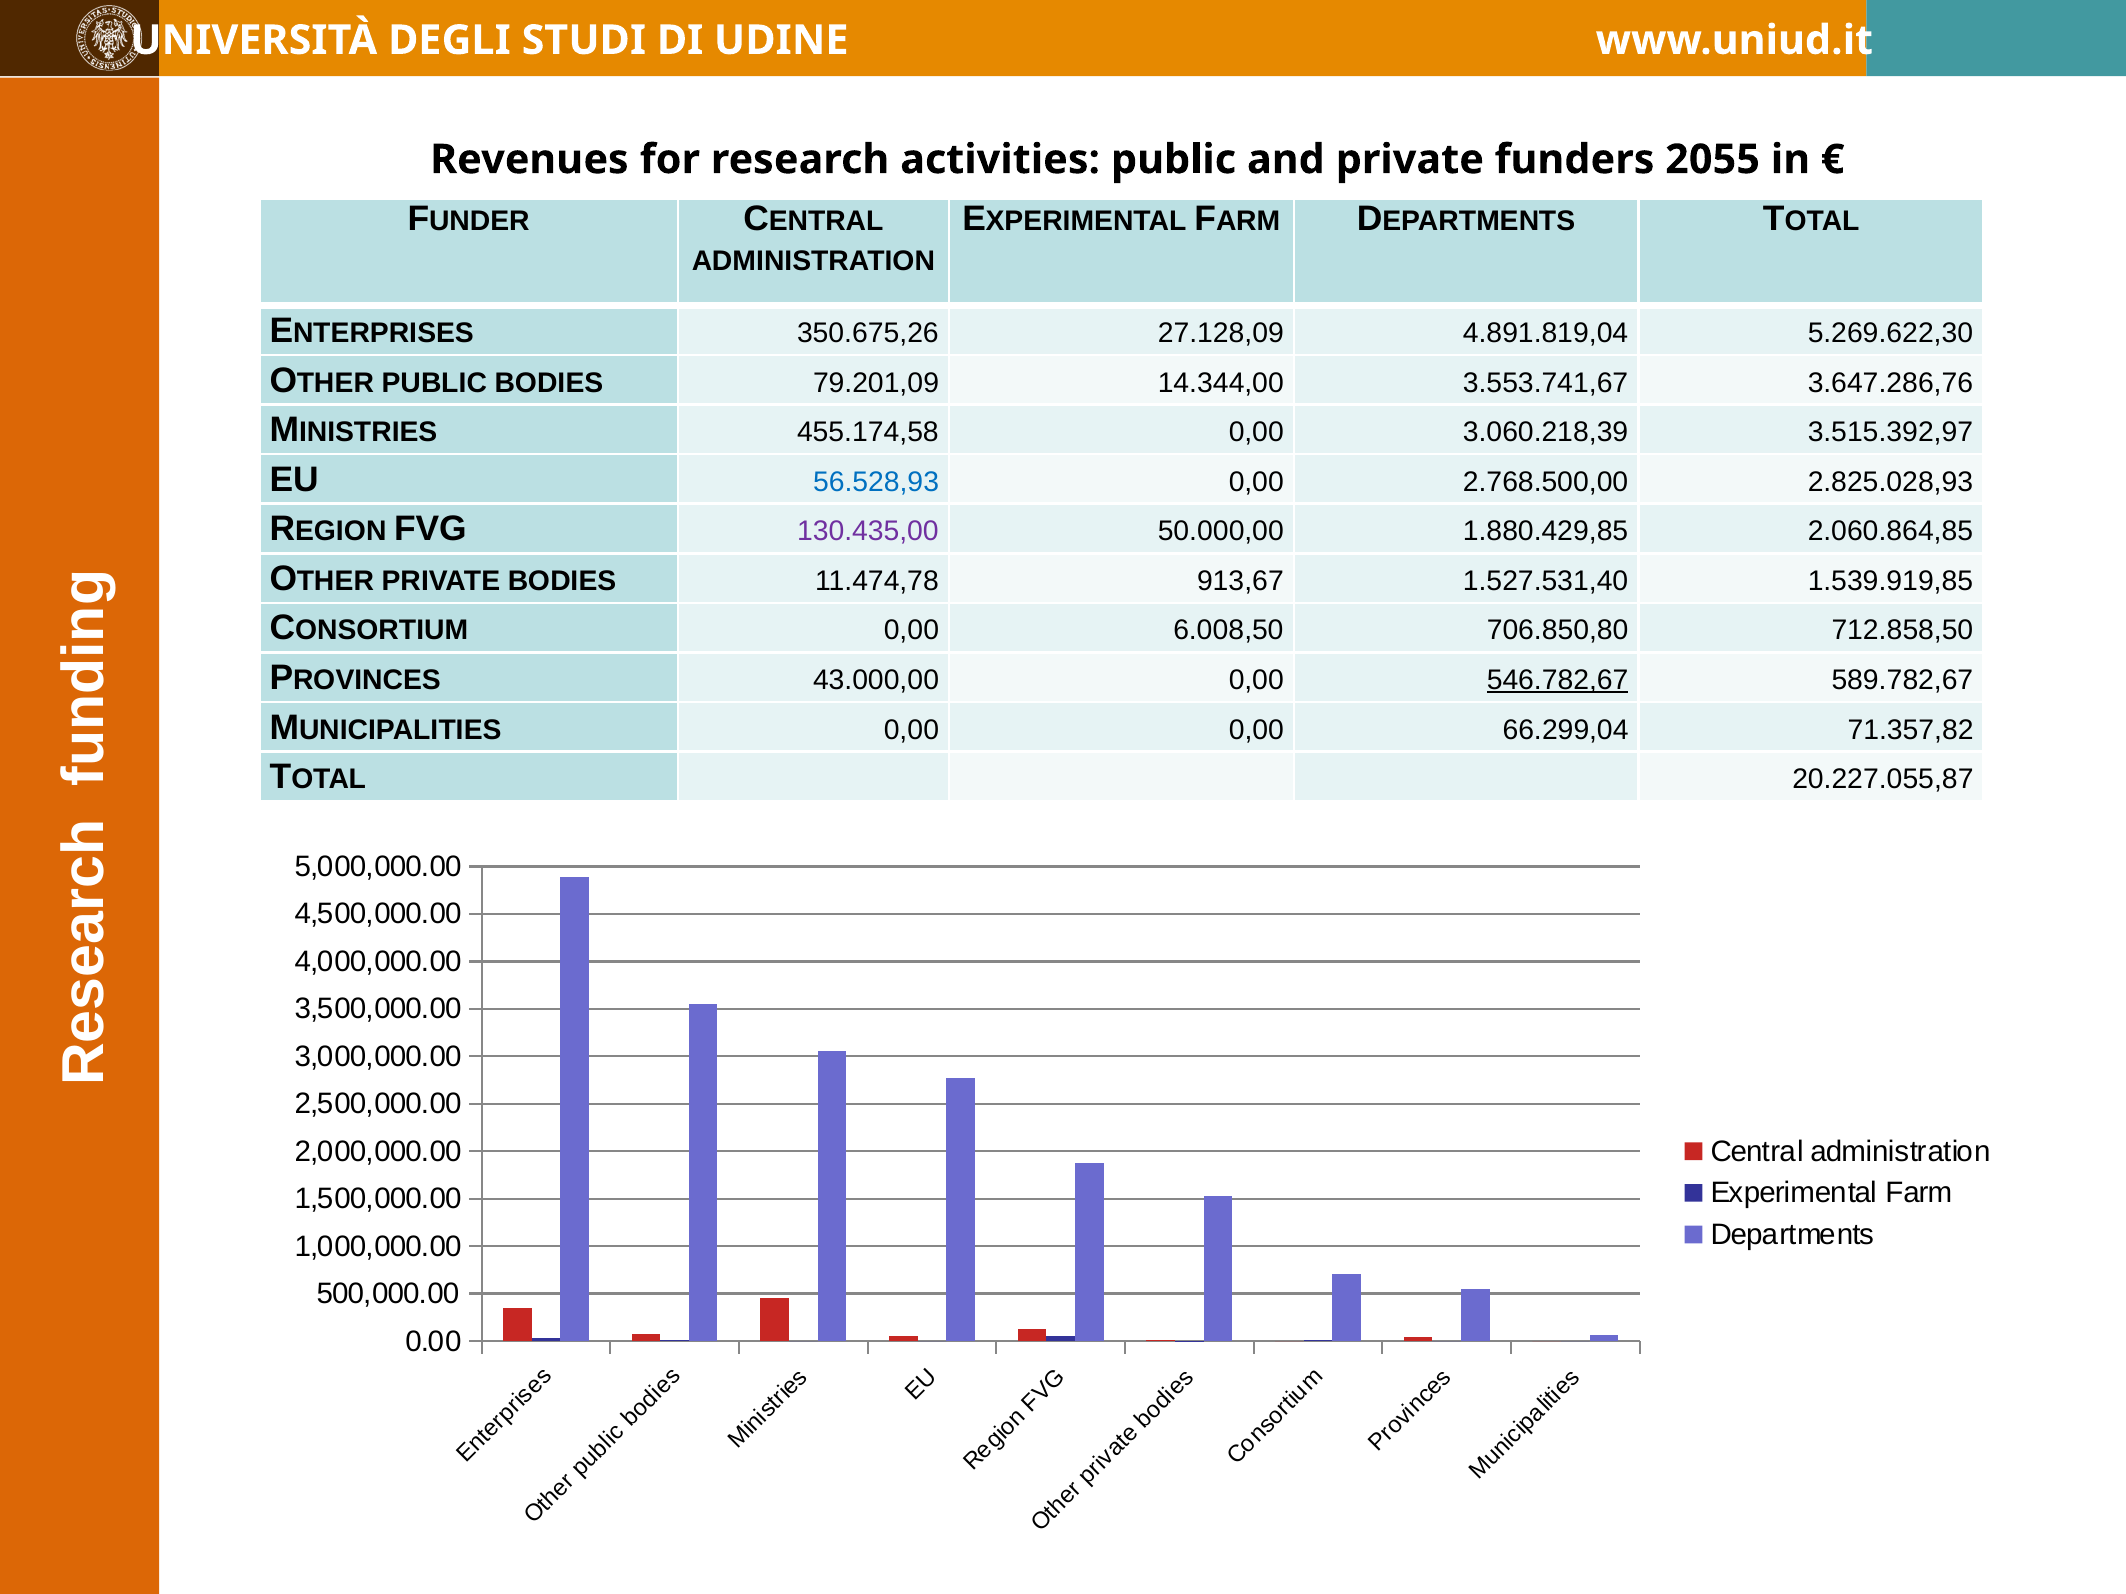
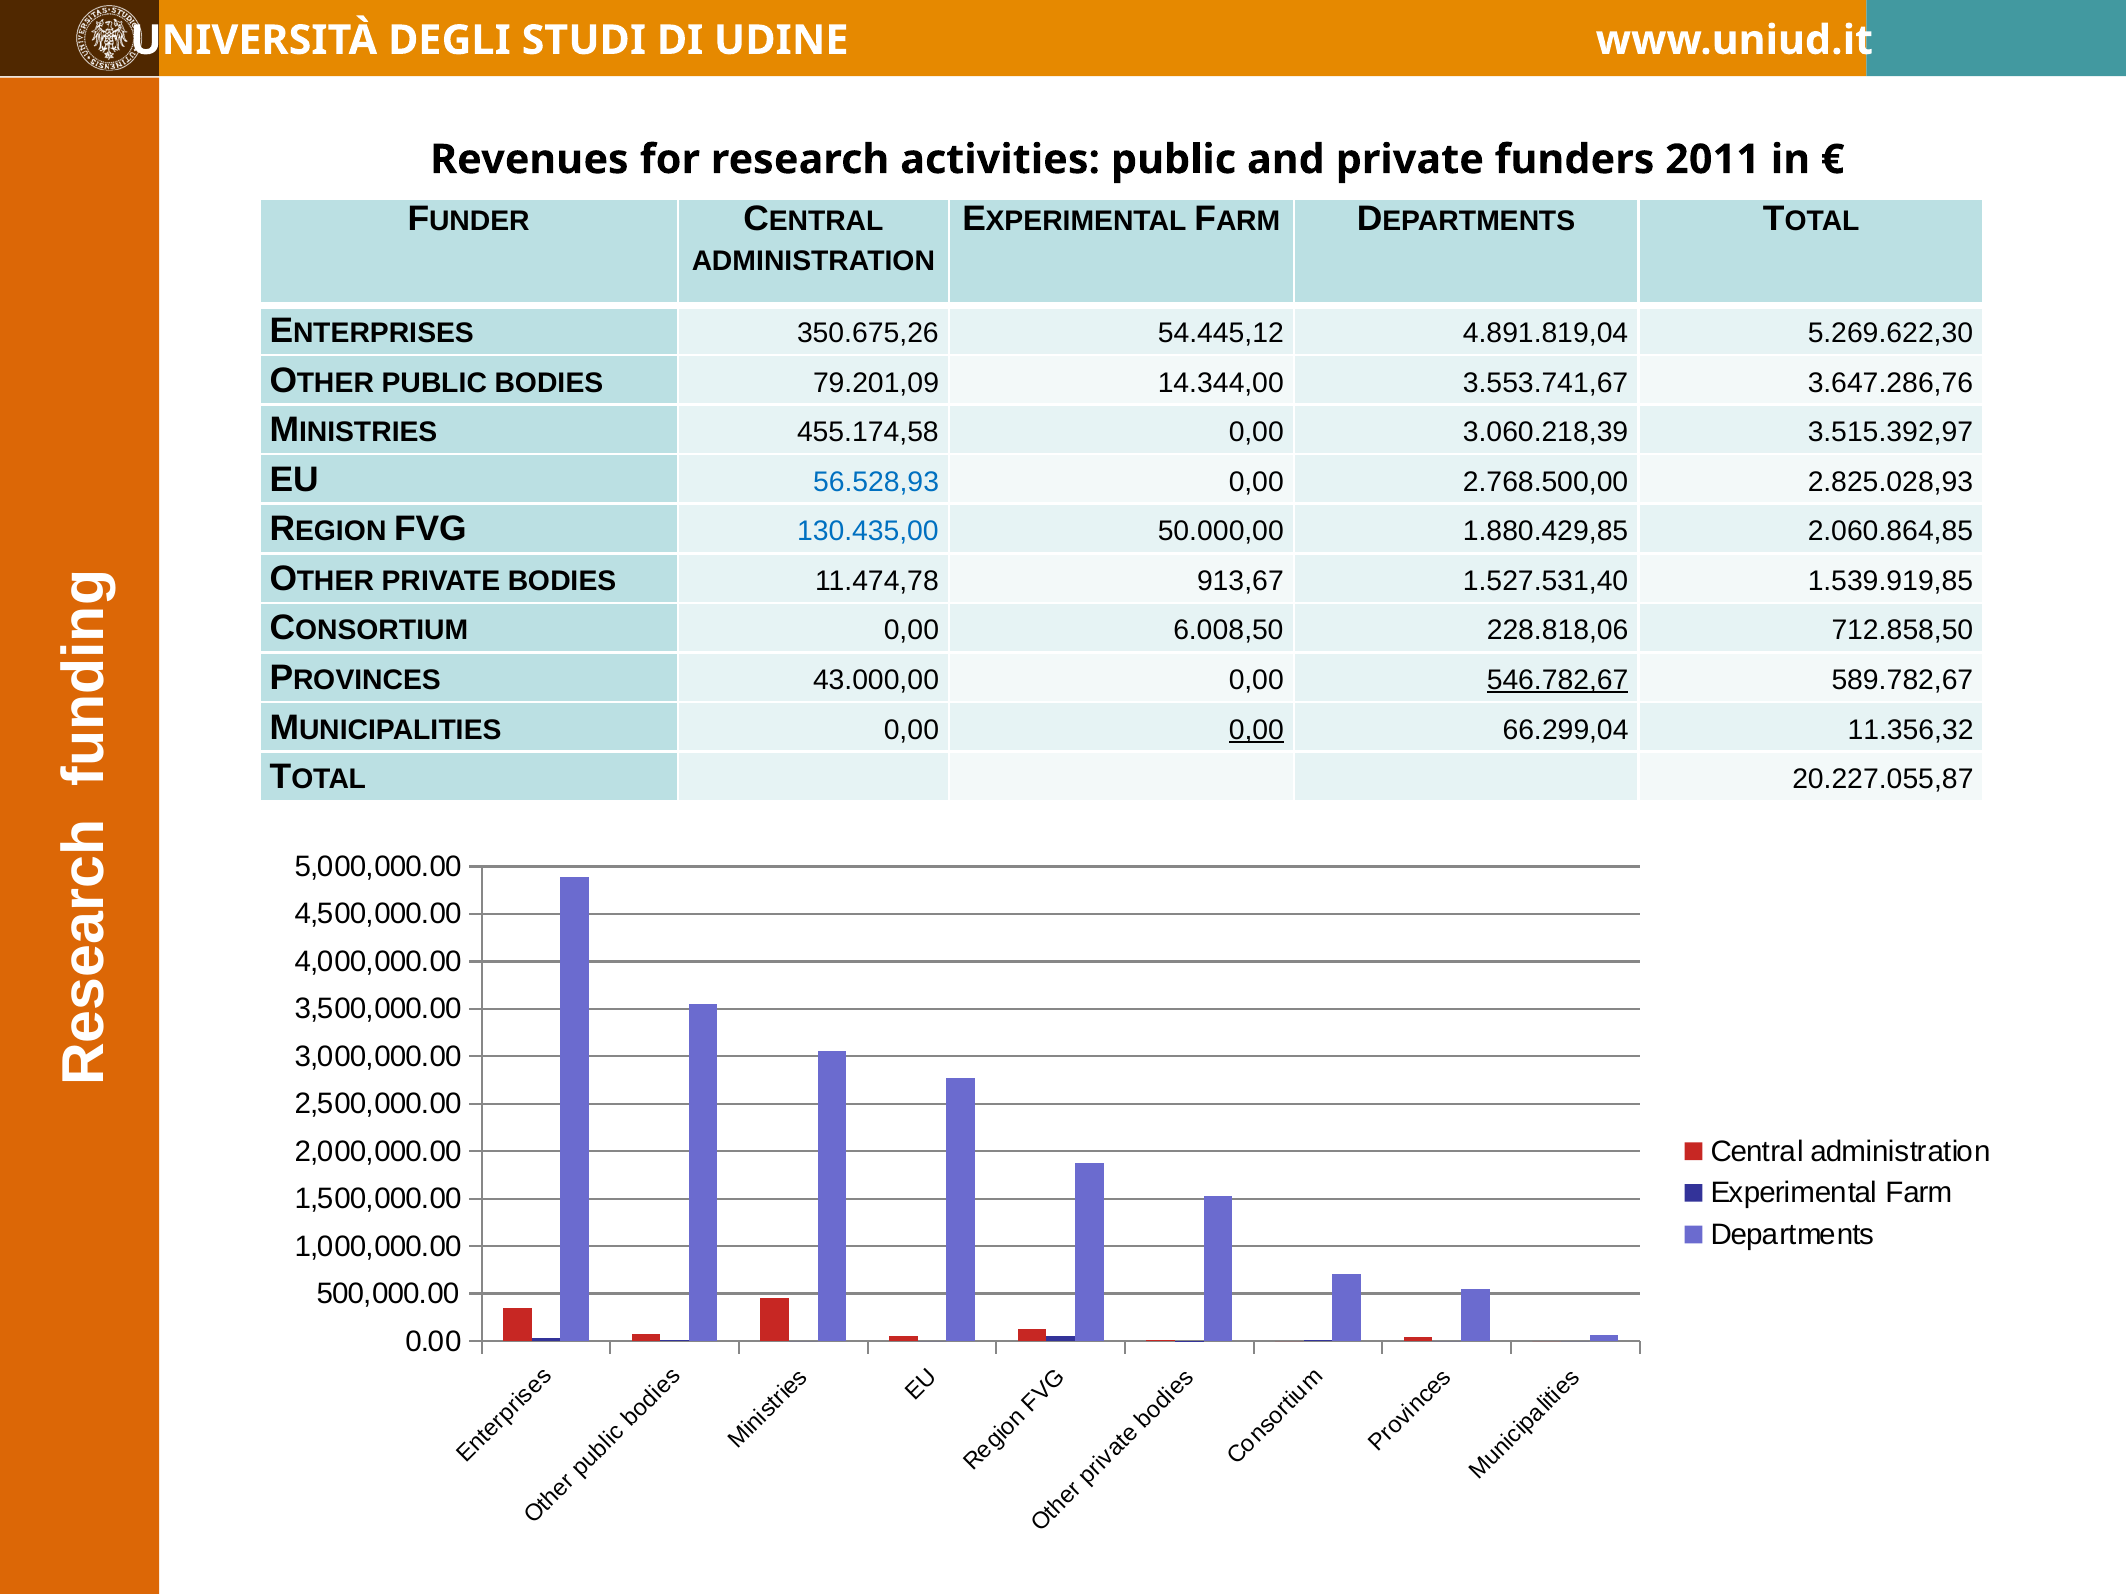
2055: 2055 -> 2011
27.128,09: 27.128,09 -> 54.445,12
130.435,00 colour: purple -> blue
706.850,80: 706.850,80 -> 228.818,06
0,00 at (1256, 730) underline: none -> present
71.357,82: 71.357,82 -> 11.356,32
